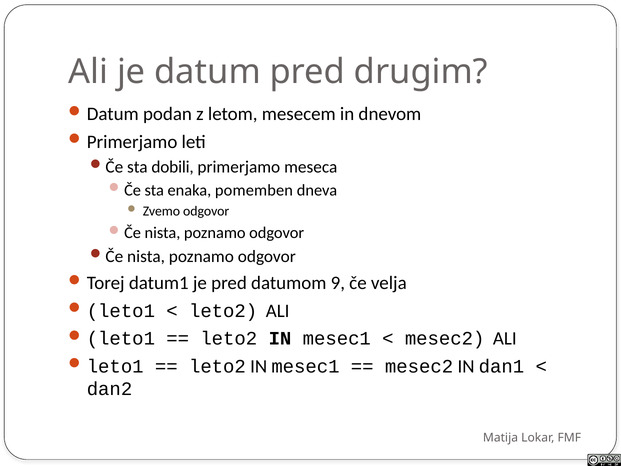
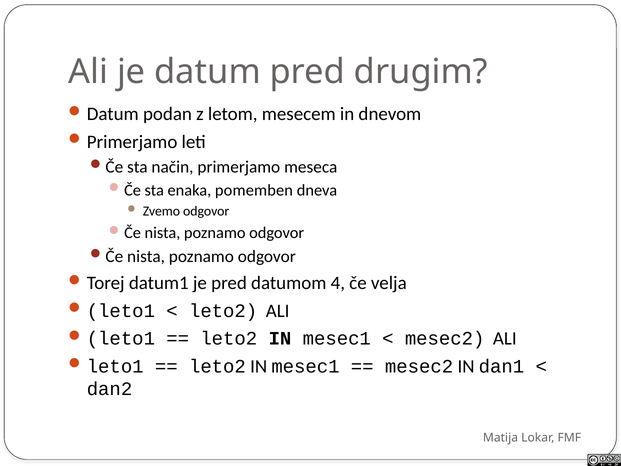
dobili: dobili -> način
9: 9 -> 4
